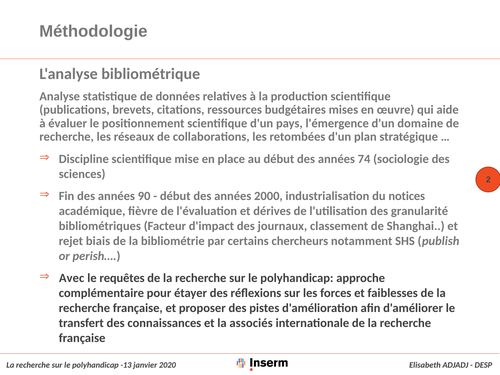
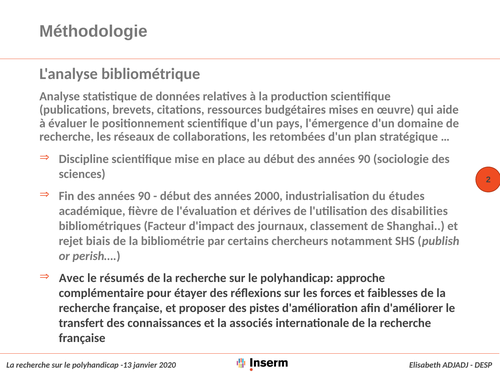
début des années 74: 74 -> 90
notices: notices -> études
granularité: granularité -> disabilities
requêtes: requêtes -> résumés
